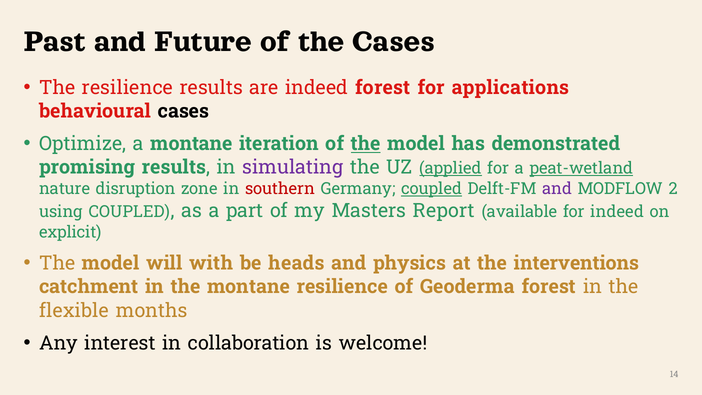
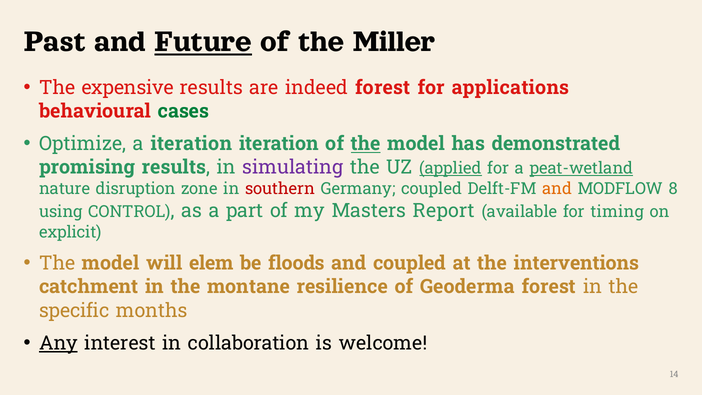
Future underline: none -> present
the Cases: Cases -> Miller
The resilience: resilience -> expensive
cases at (183, 111) colour: black -> green
a montane: montane -> iteration
coupled at (432, 189) underline: present -> none
and at (557, 189) colour: purple -> orange
2: 2 -> 8
using COUPLED: COUPLED -> CONTROL
for indeed: indeed -> timing
with: with -> elem
heads: heads -> floods
and physics: physics -> coupled
flexible: flexible -> specific
Any underline: none -> present
